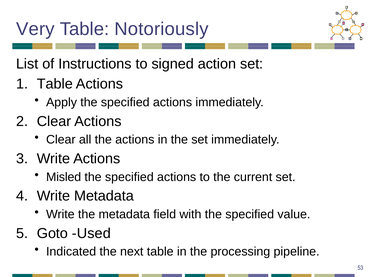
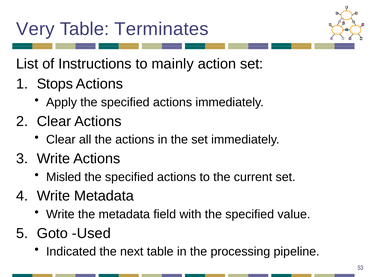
Notoriously: Notoriously -> Terminates
signed: signed -> mainly
Table at (55, 84): Table -> Stops
